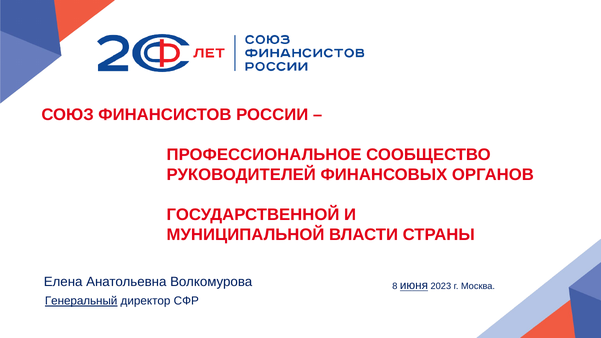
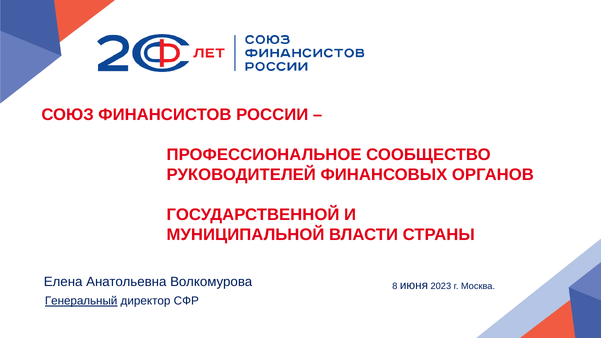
июня underline: present -> none
